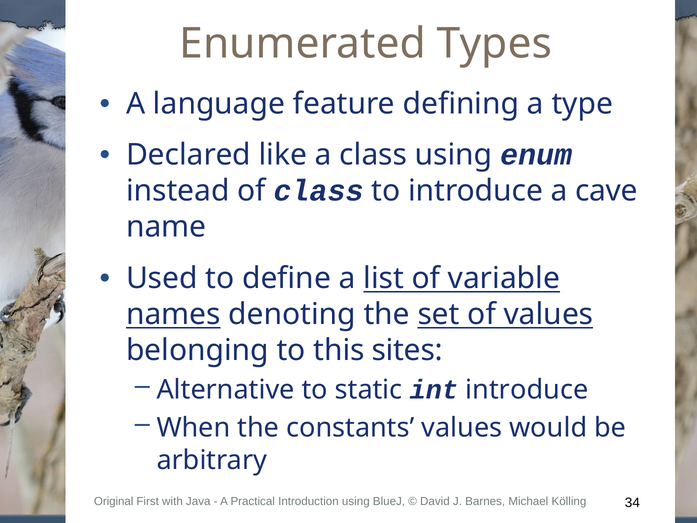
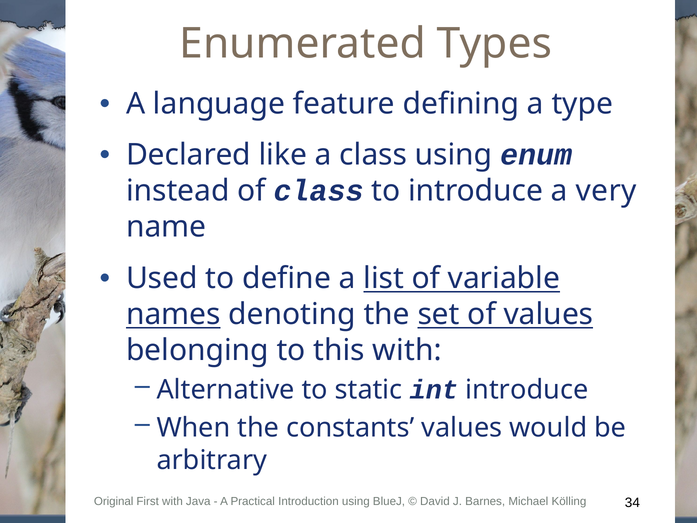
cave: cave -> very
this sites: sites -> with
